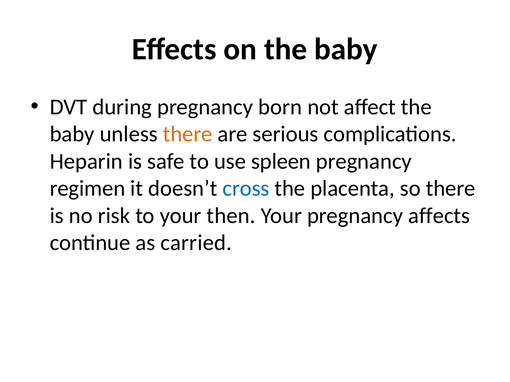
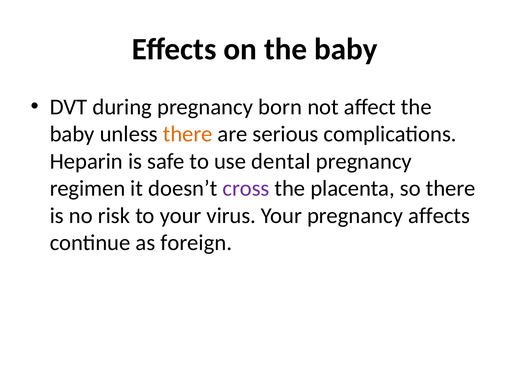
spleen: spleen -> dental
cross colour: blue -> purple
then: then -> virus
carried: carried -> foreign
